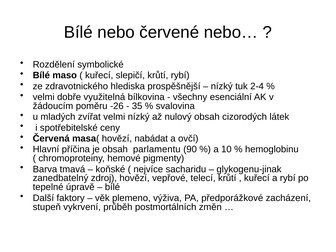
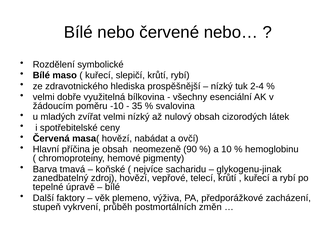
-26: -26 -> -10
parlamentu: parlamentu -> neomezeně
